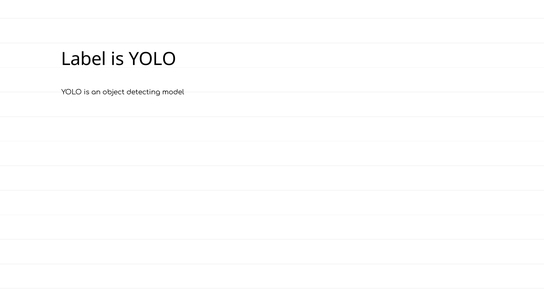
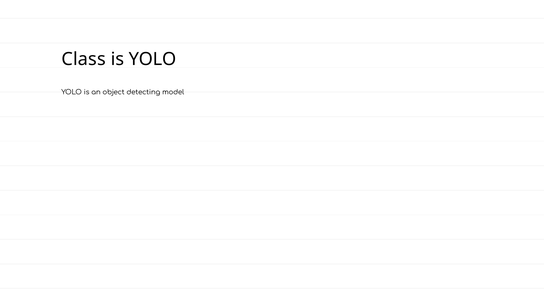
Label: Label -> Class
